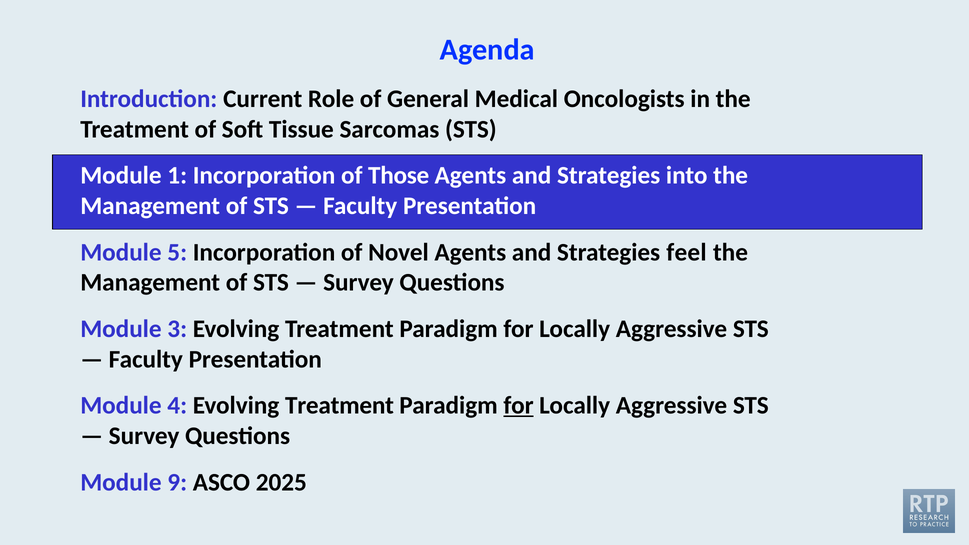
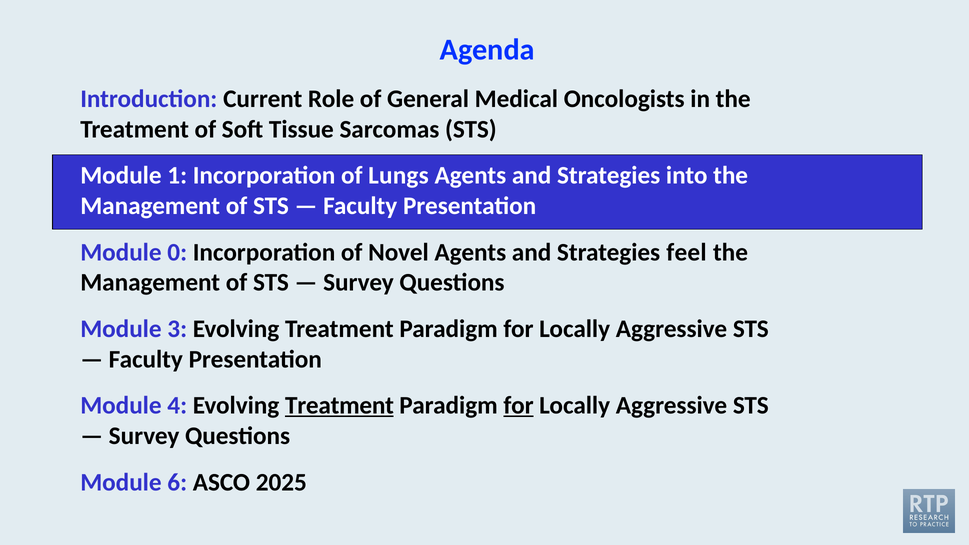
Those: Those -> Lungs
5: 5 -> 0
Treatment at (339, 406) underline: none -> present
9: 9 -> 6
